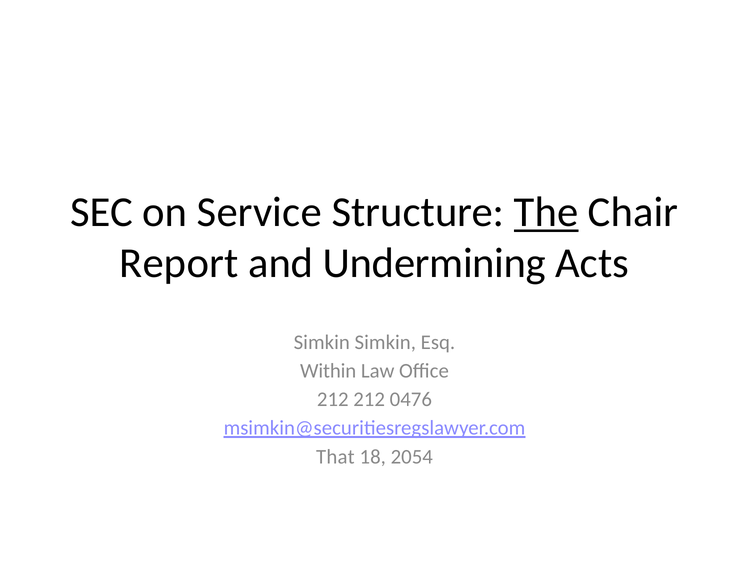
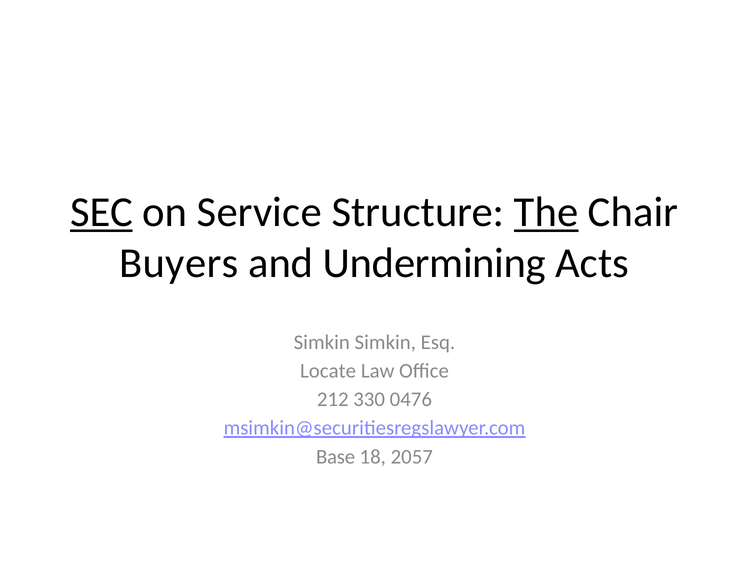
SEC underline: none -> present
Report: Report -> Buyers
Within: Within -> Locate
212 212: 212 -> 330
That: That -> Base
2054: 2054 -> 2057
